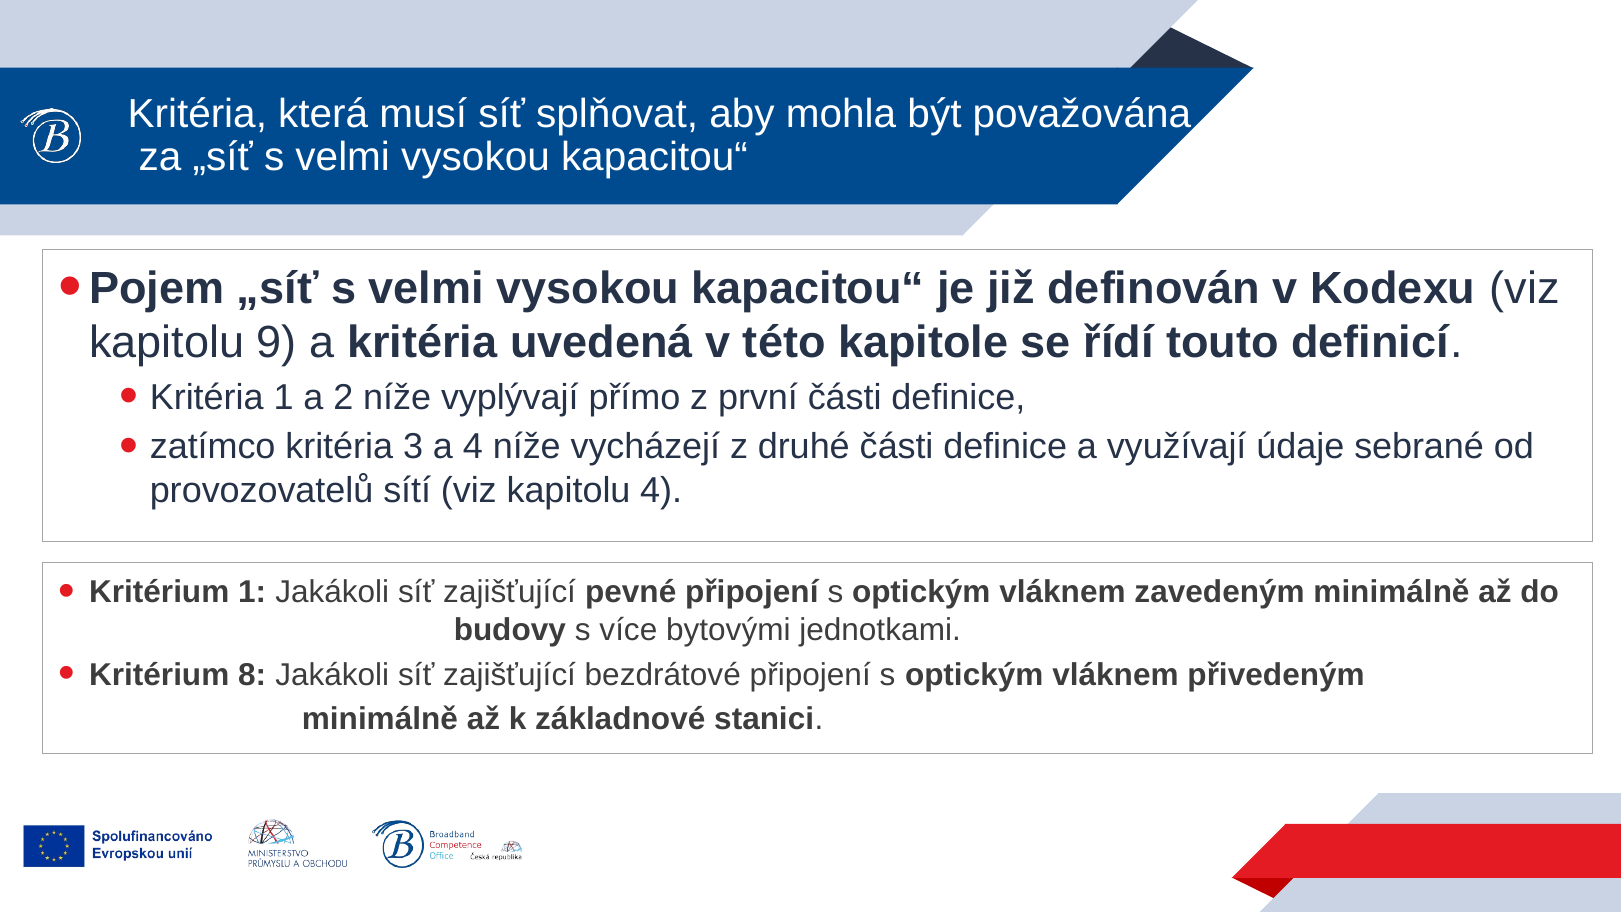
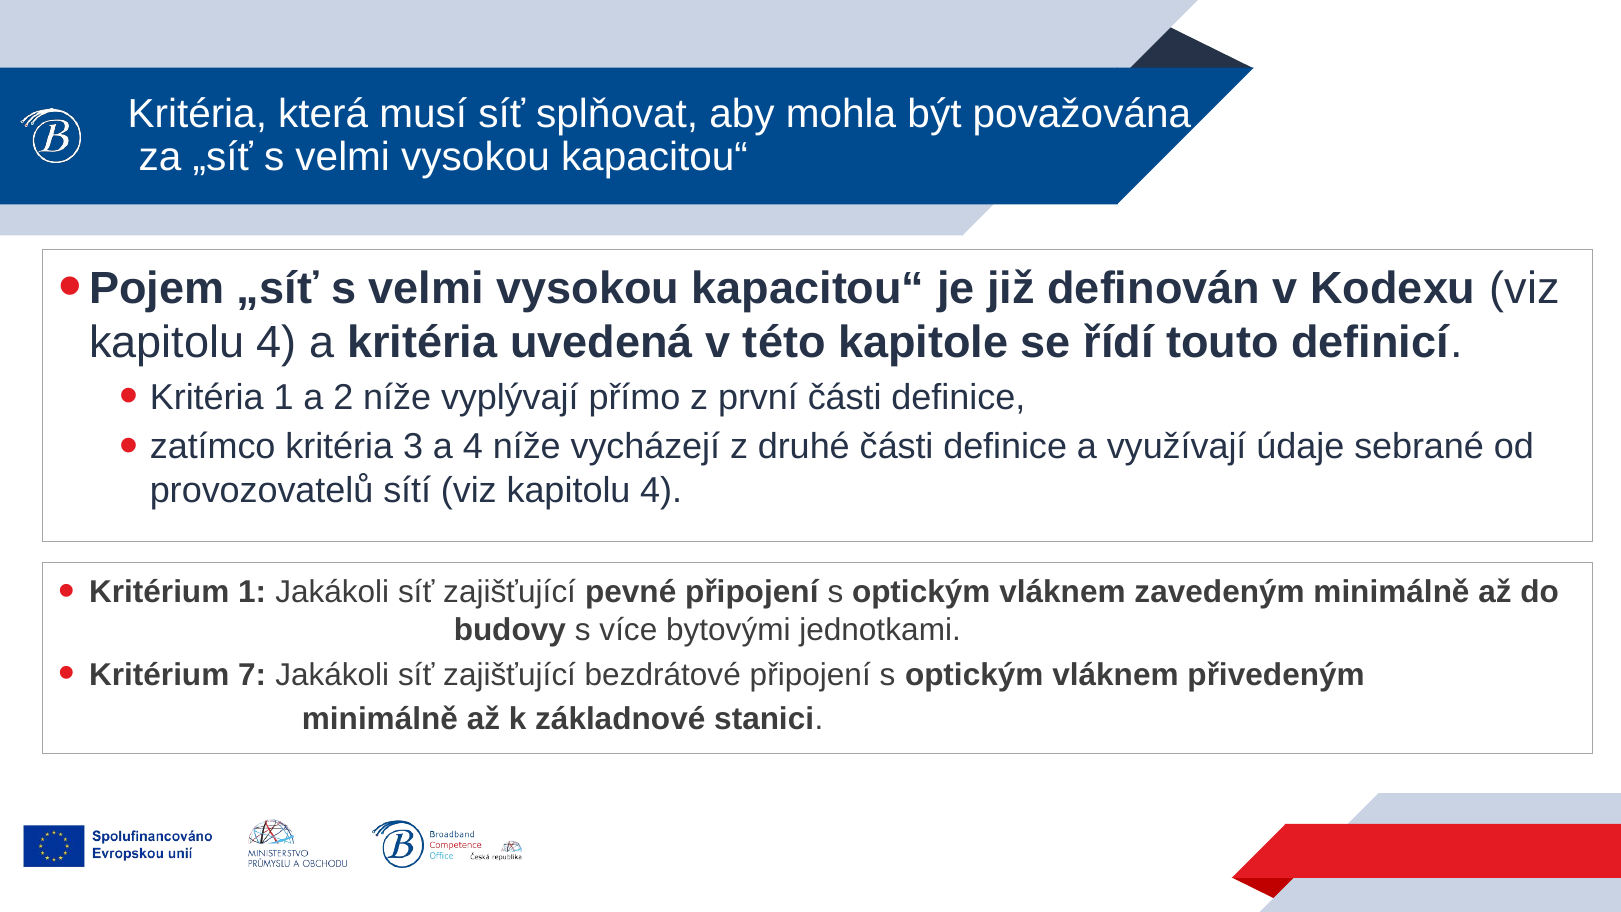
9 at (277, 342): 9 -> 4
8: 8 -> 7
